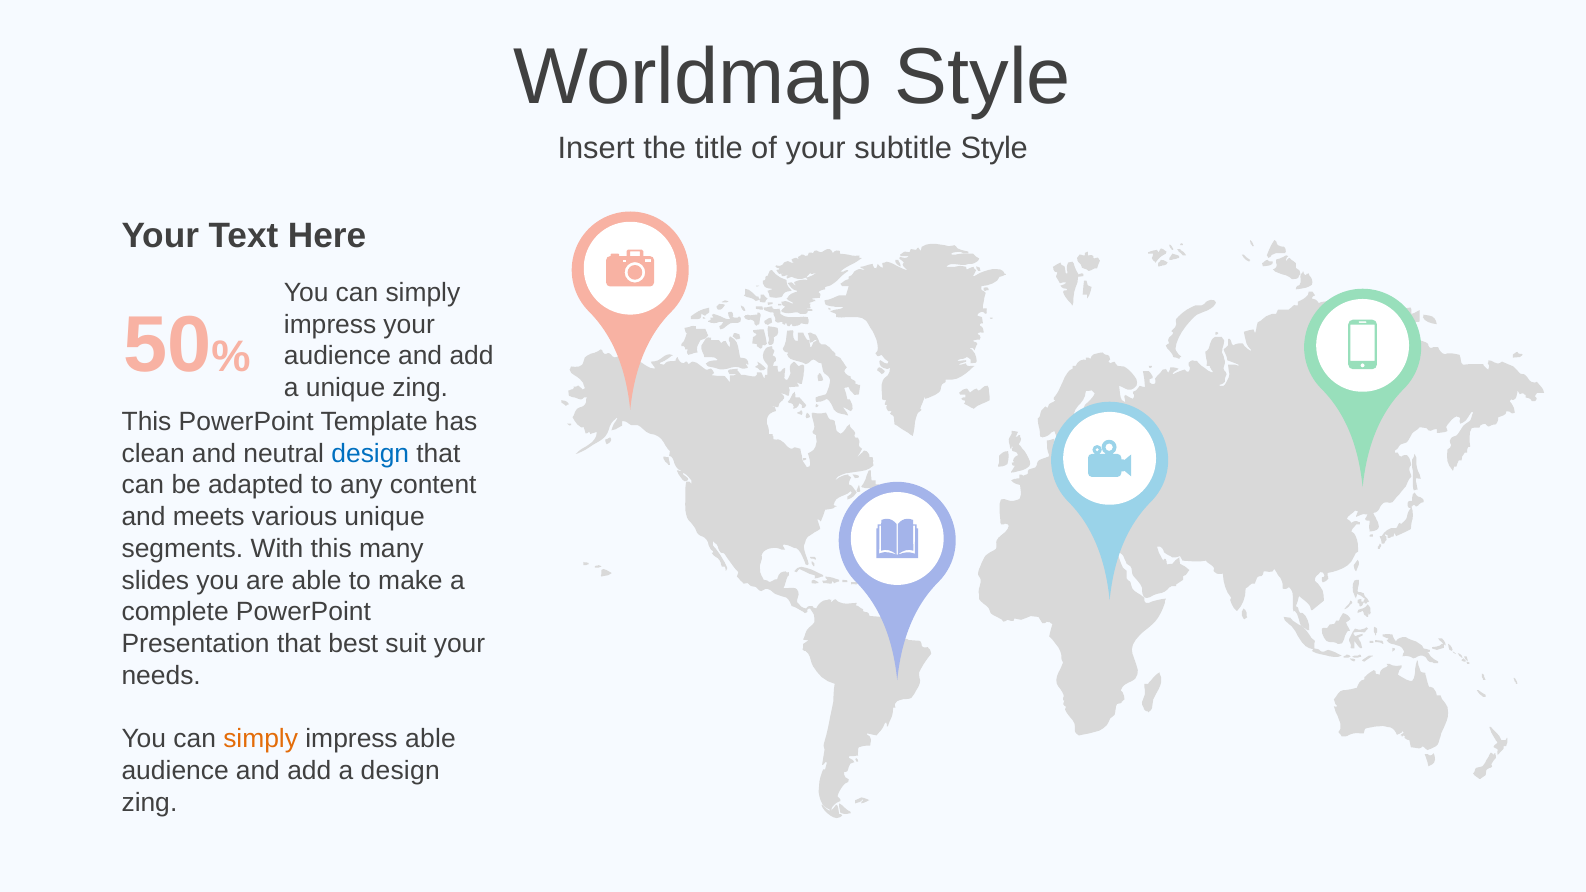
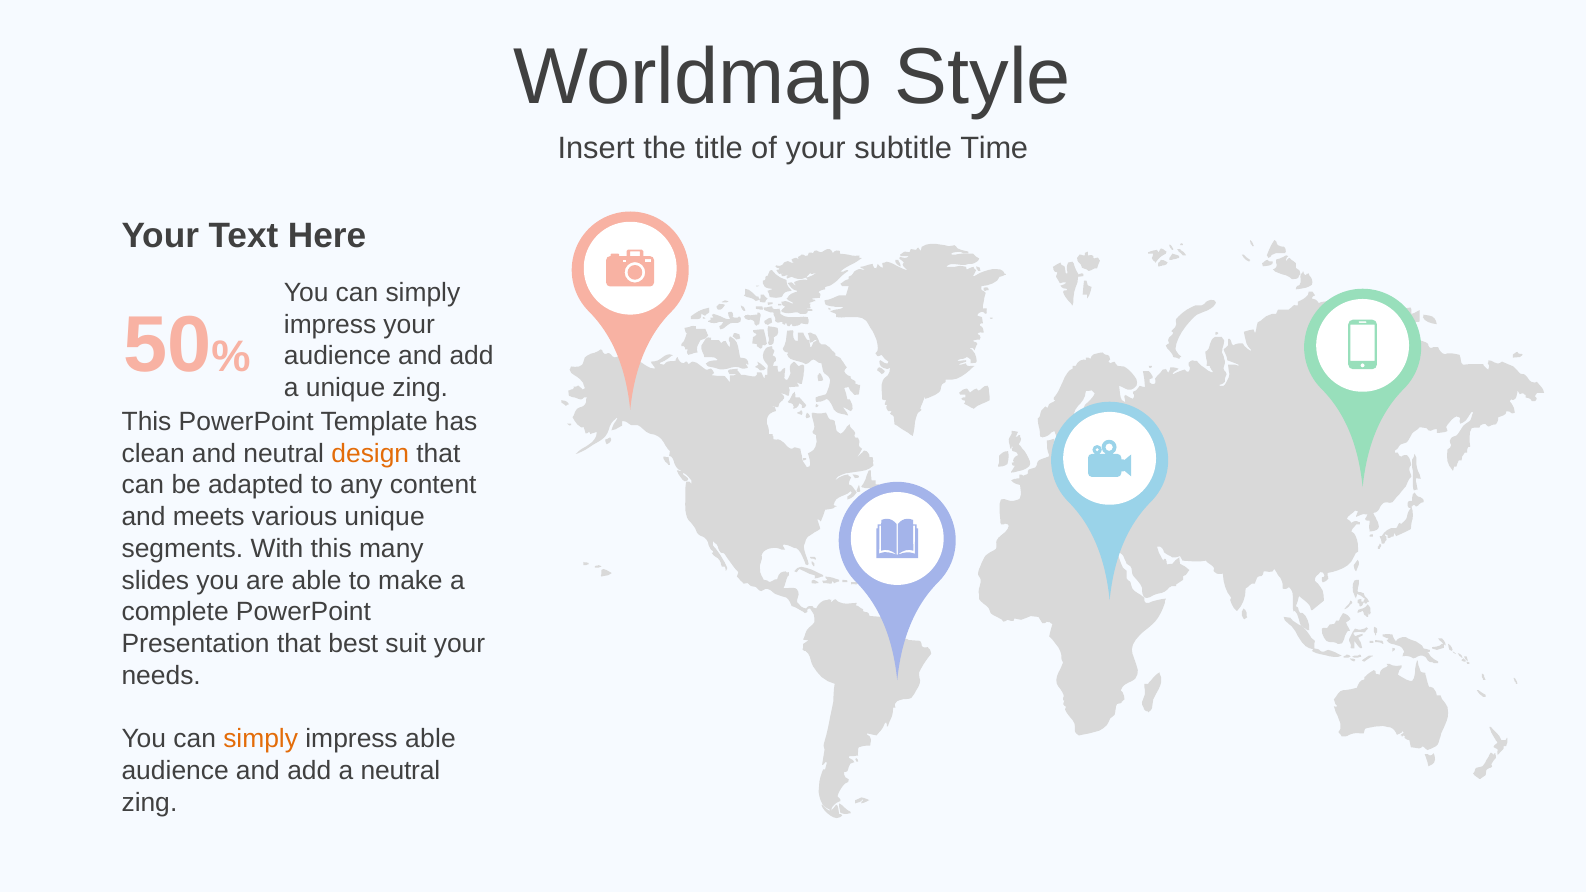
subtitle Style: Style -> Time
design at (370, 454) colour: blue -> orange
a design: design -> neutral
